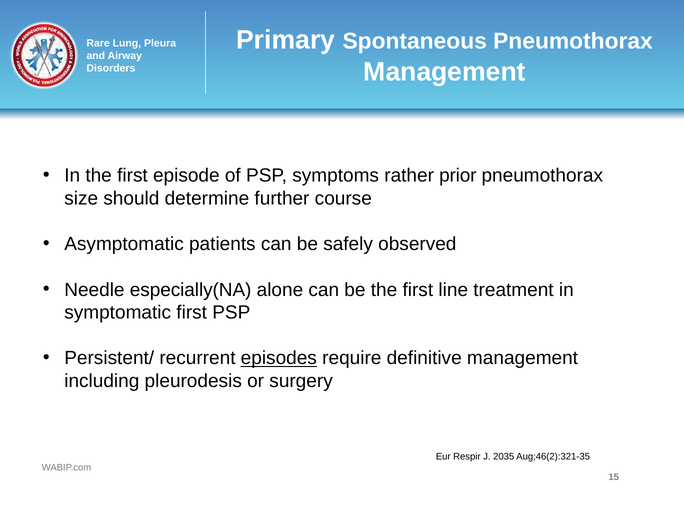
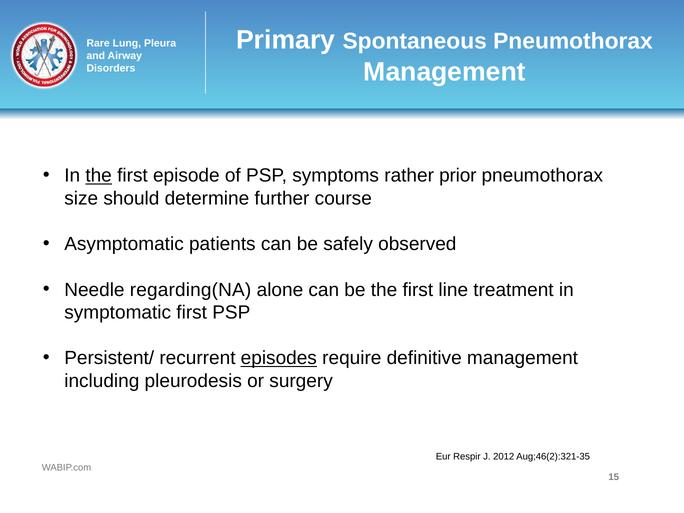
the at (99, 176) underline: none -> present
especially(NA: especially(NA -> regarding(NA
2035: 2035 -> 2012
